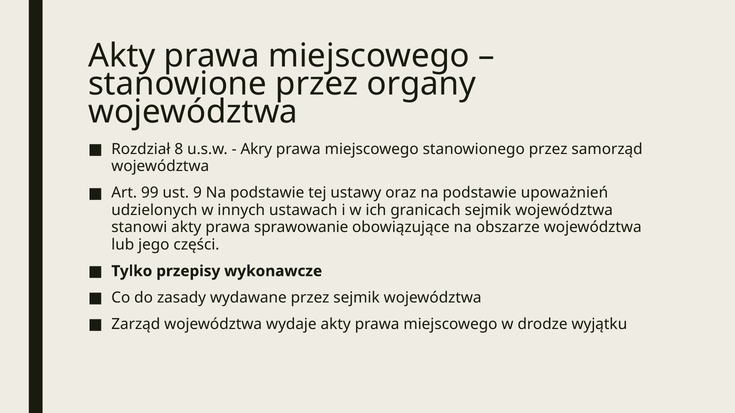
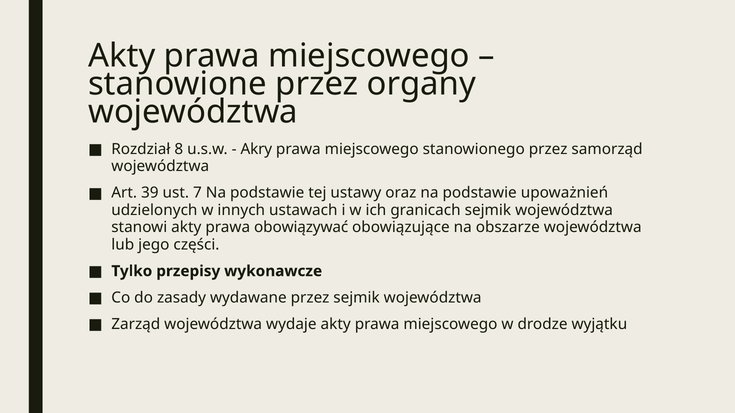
99: 99 -> 39
9: 9 -> 7
sprawowanie: sprawowanie -> obowiązywać
